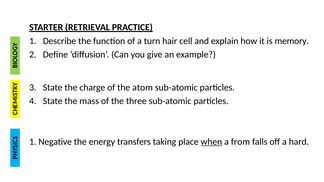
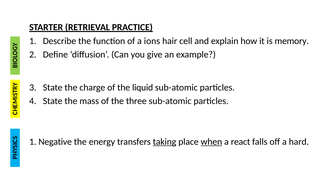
turn: turn -> ions
atom: atom -> liquid
taking underline: none -> present
from: from -> react
